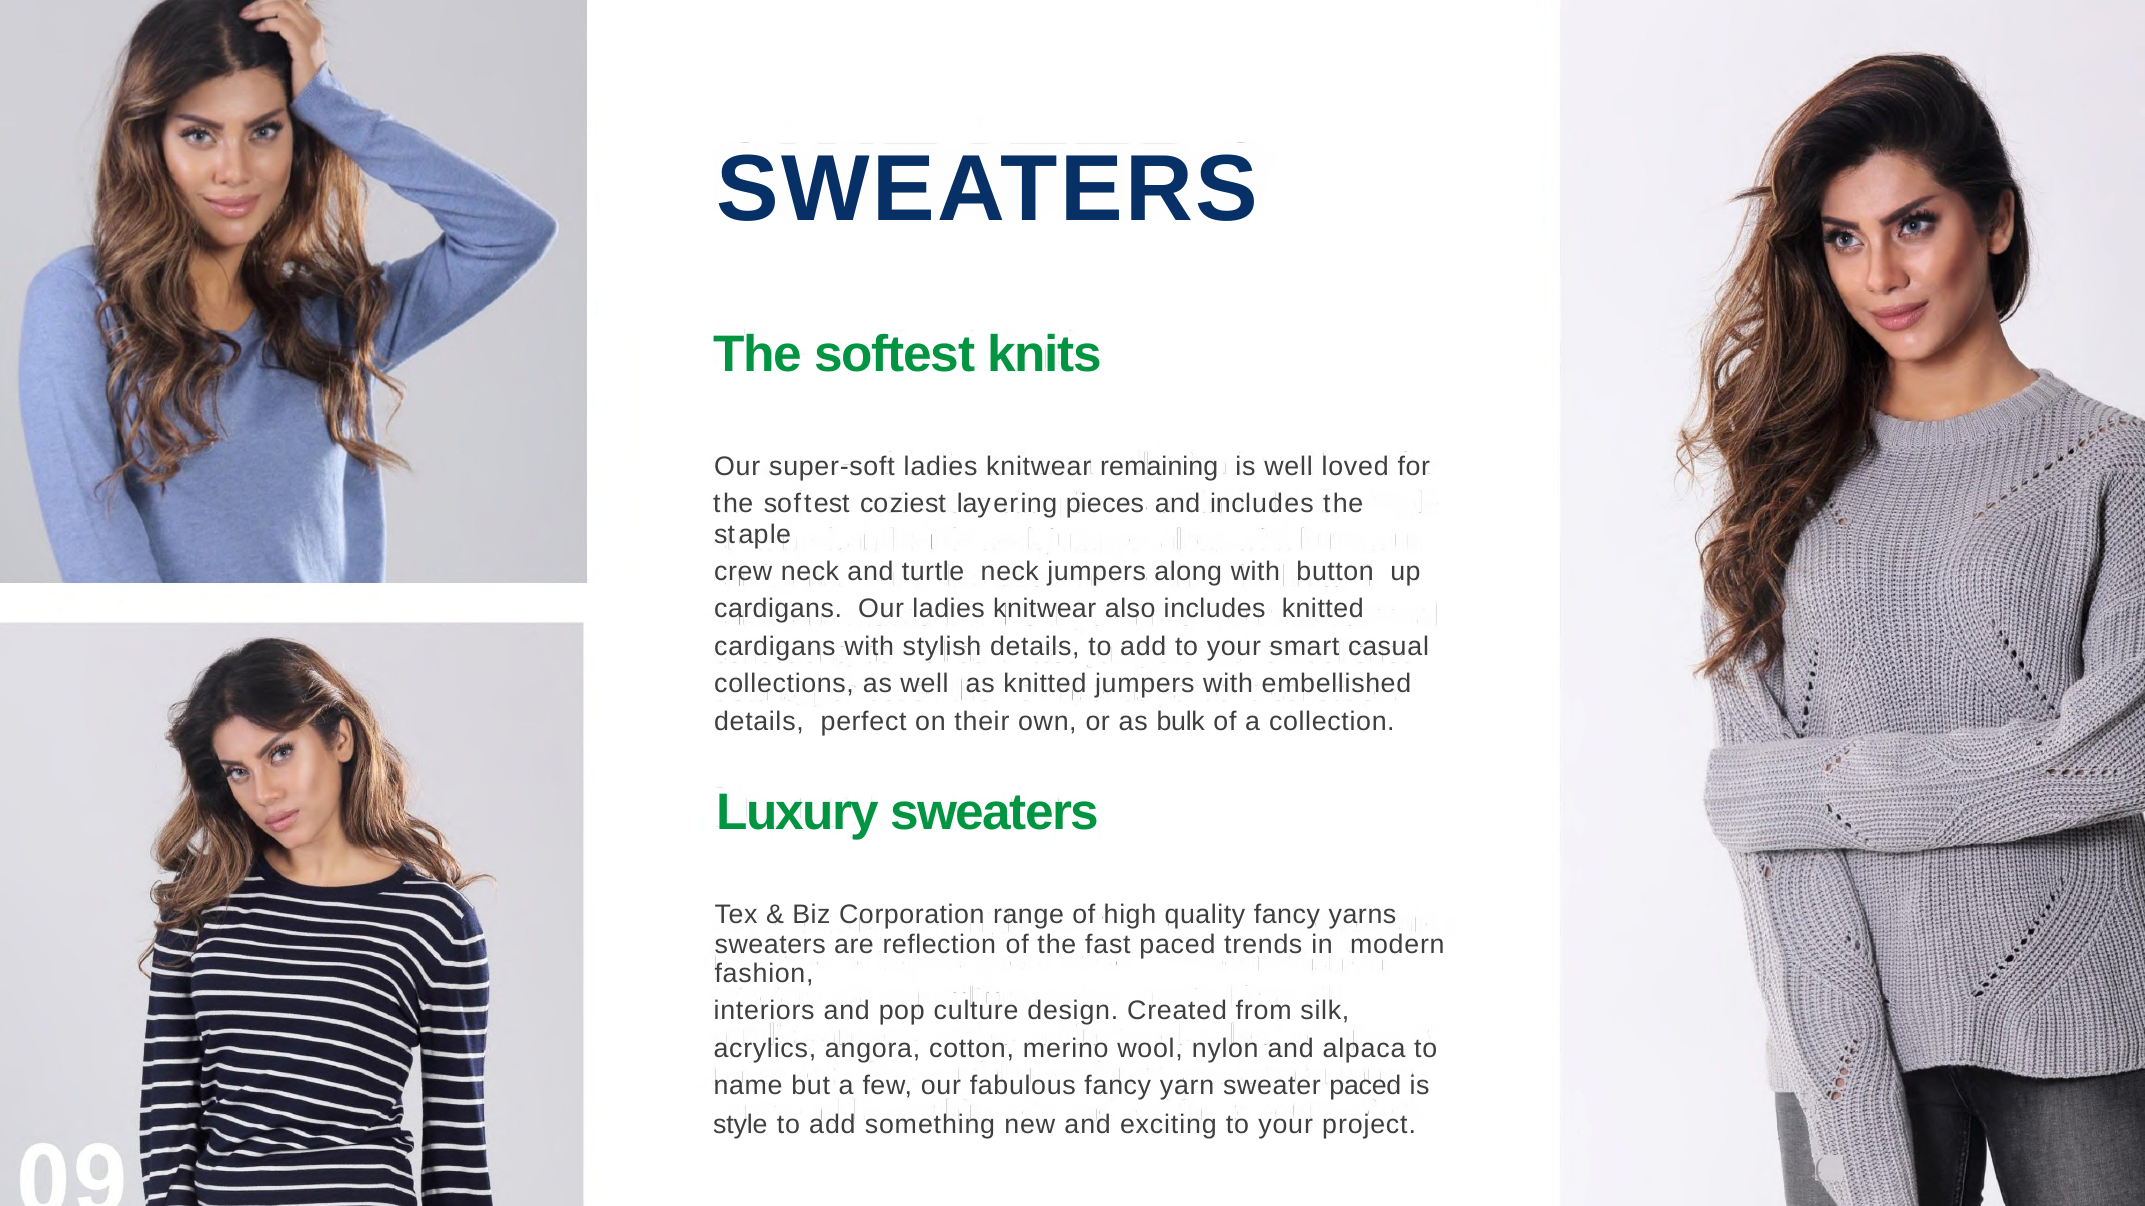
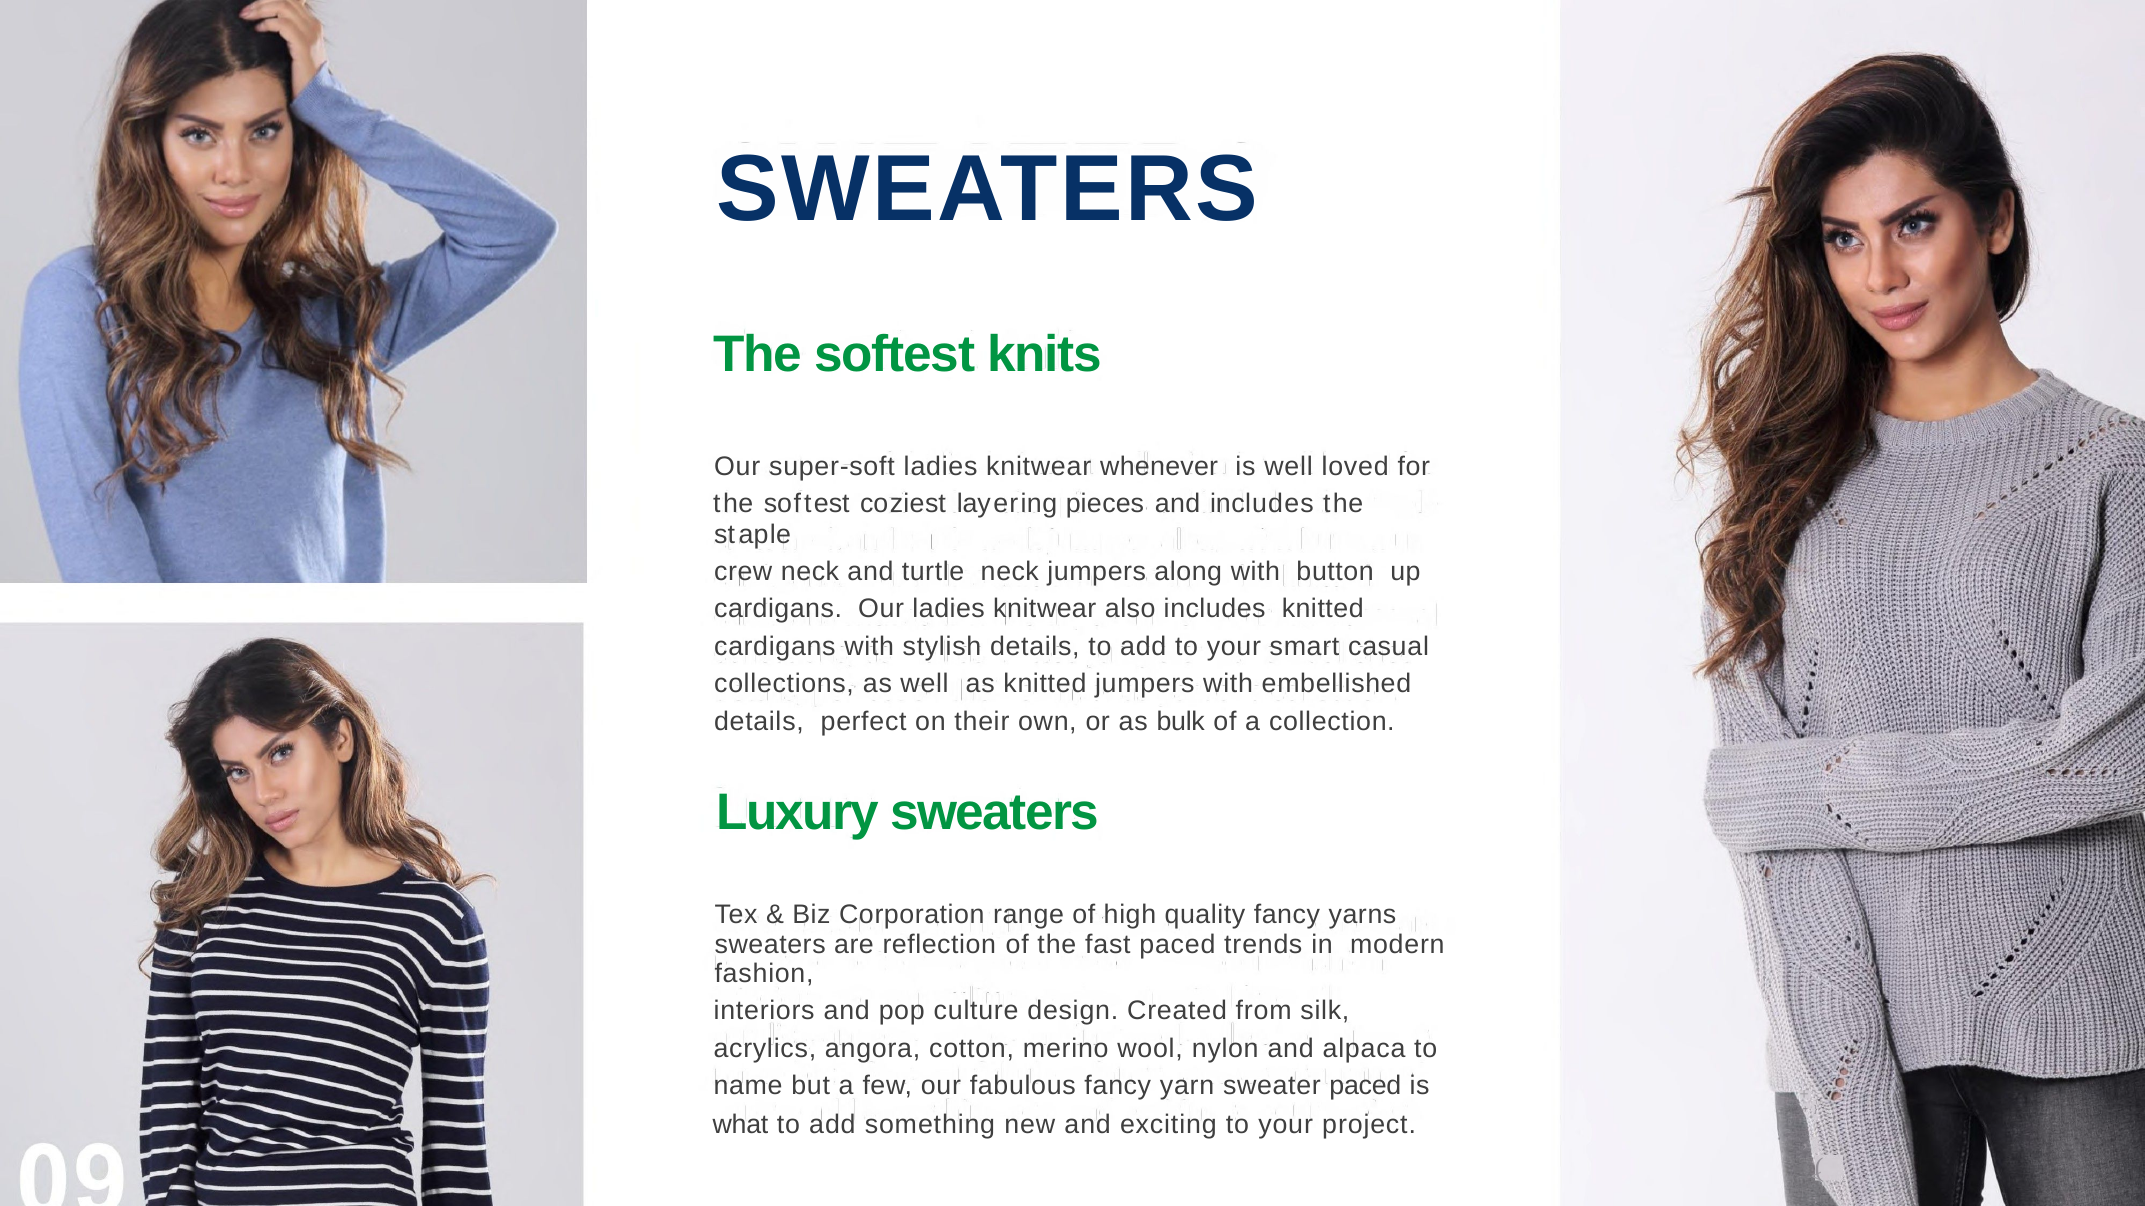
remaining: remaining -> whenever
style: style -> what
